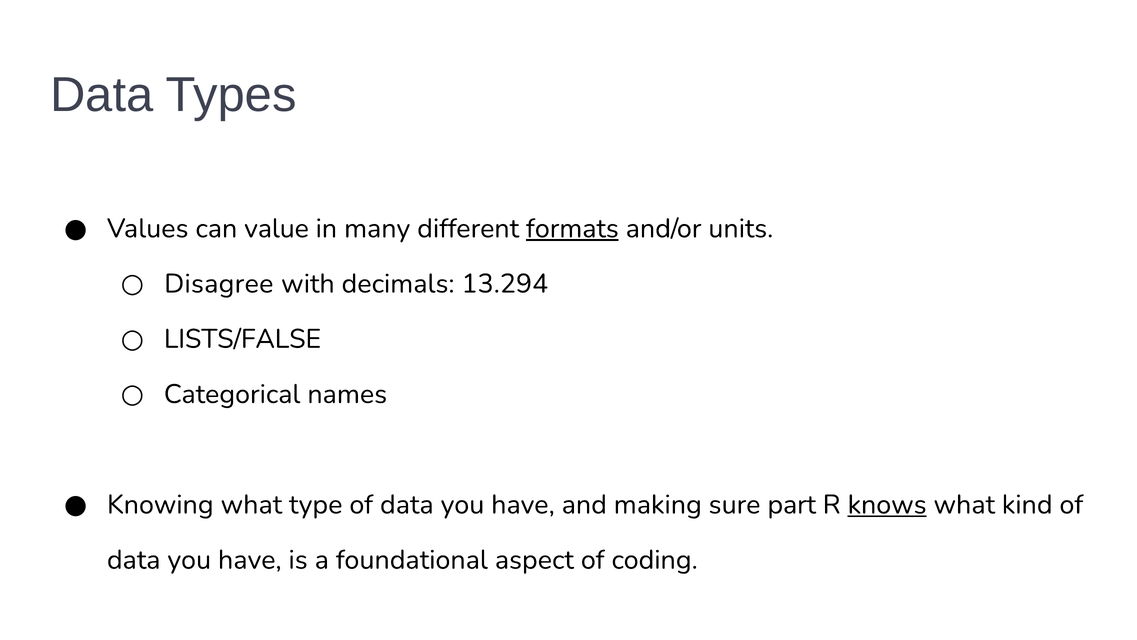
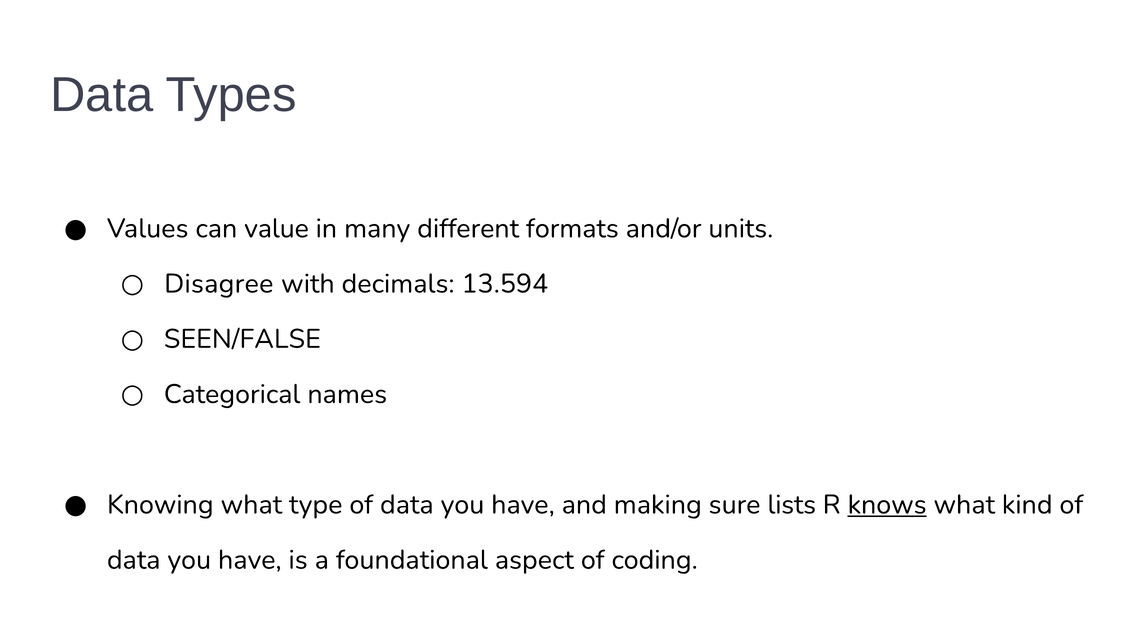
formats underline: present -> none
13.294: 13.294 -> 13.594
LISTS/FALSE: LISTS/FALSE -> SEEN/FALSE
part: part -> lists
